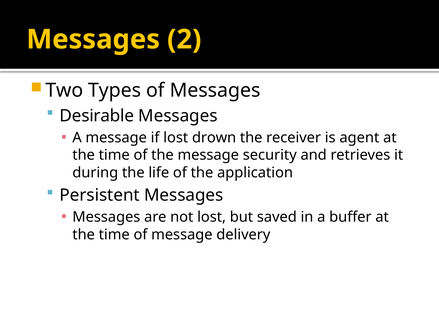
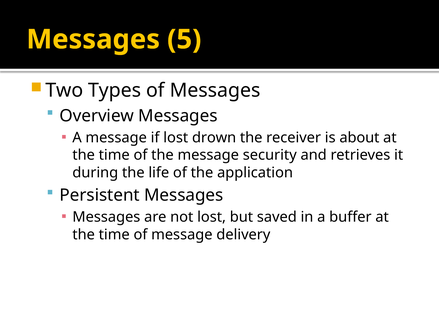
2: 2 -> 5
Desirable: Desirable -> Overview
agent: agent -> about
